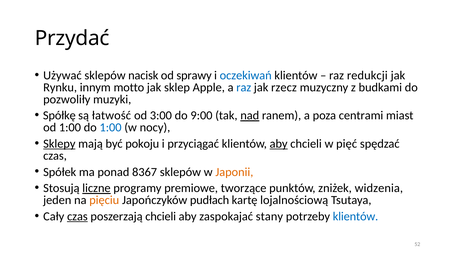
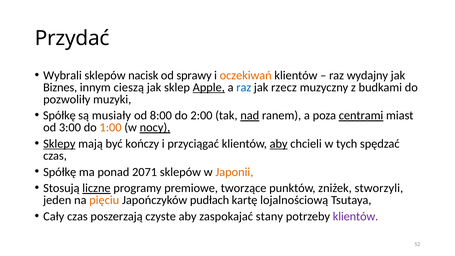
Używać: Używać -> Wybrali
oczekiwań colour: blue -> orange
redukcji: redukcji -> wydajny
Rynku: Rynku -> Biznes
motto: motto -> cieszą
Apple underline: none -> present
łatwość: łatwość -> musiały
3:00: 3:00 -> 8:00
9:00: 9:00 -> 2:00
centrami underline: none -> present
od 1:00: 1:00 -> 3:00
1:00 at (111, 127) colour: blue -> orange
nocy underline: none -> present
pokoju: pokoju -> kończy
pięć: pięć -> tych
Spółek at (60, 172): Spółek -> Spółkę
8367: 8367 -> 2071
widzenia: widzenia -> stworzyli
czas at (77, 216) underline: present -> none
poszerzają chcieli: chcieli -> czyste
klientów at (356, 216) colour: blue -> purple
